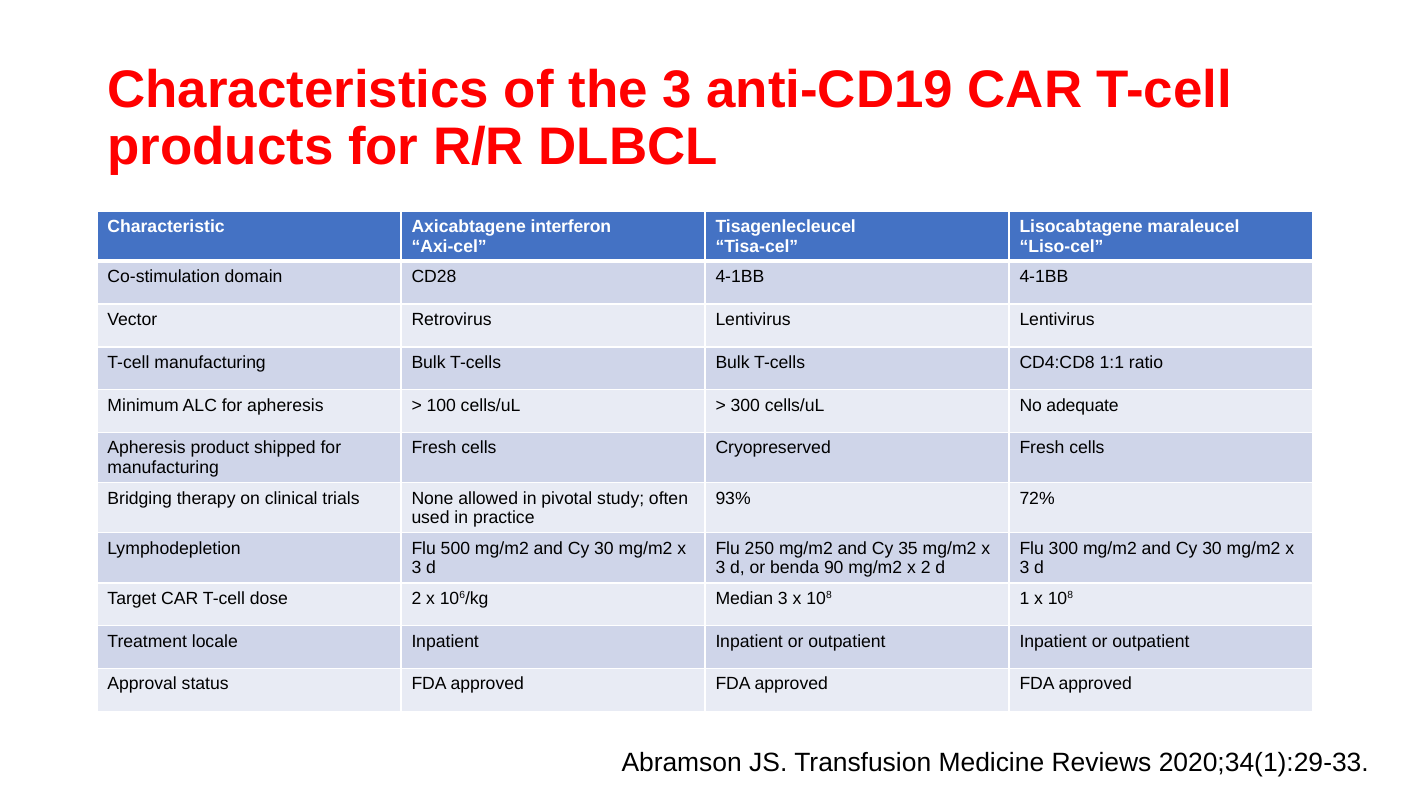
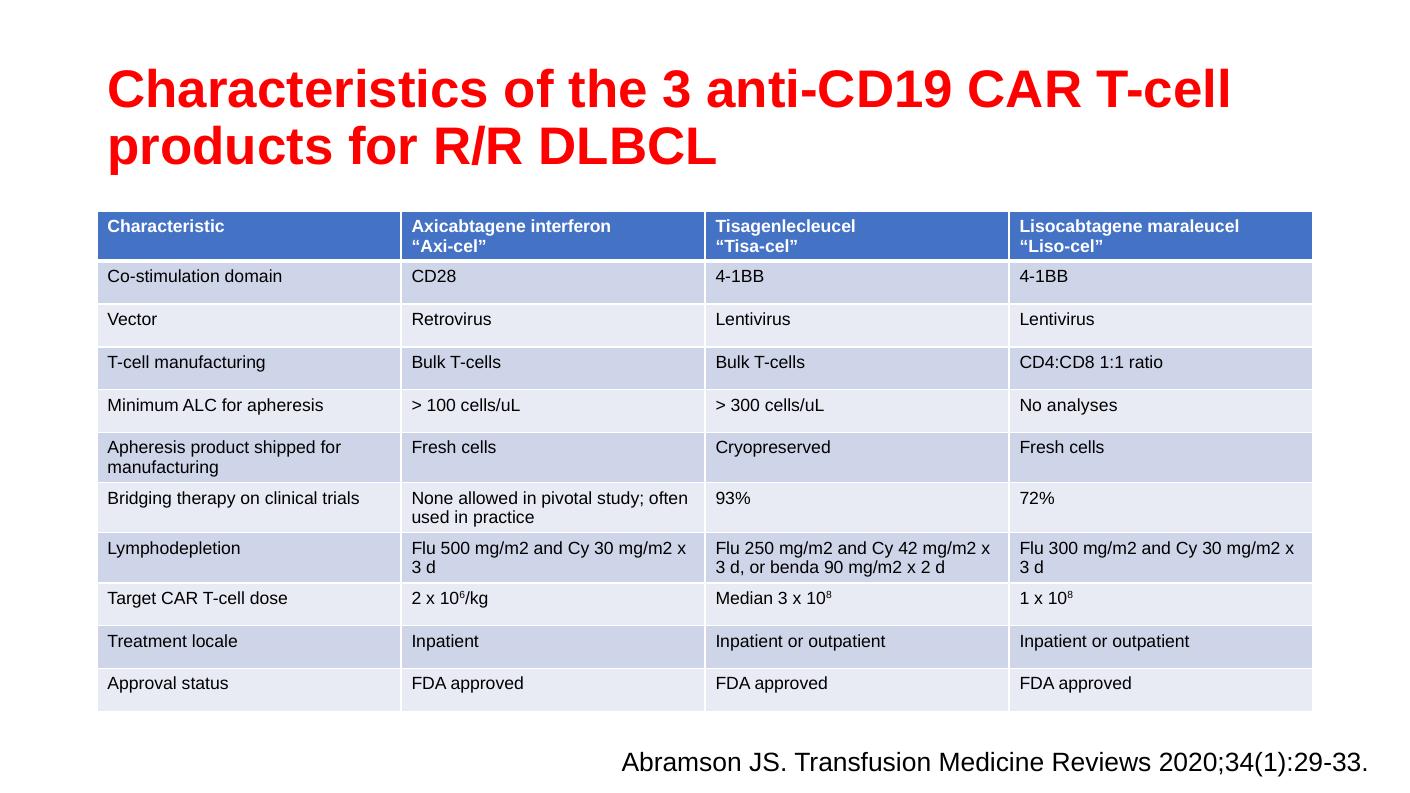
adequate: adequate -> analyses
35: 35 -> 42
